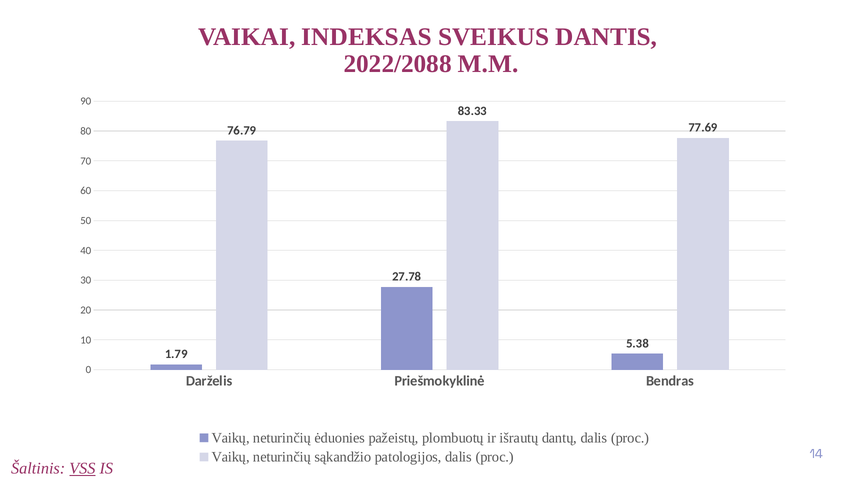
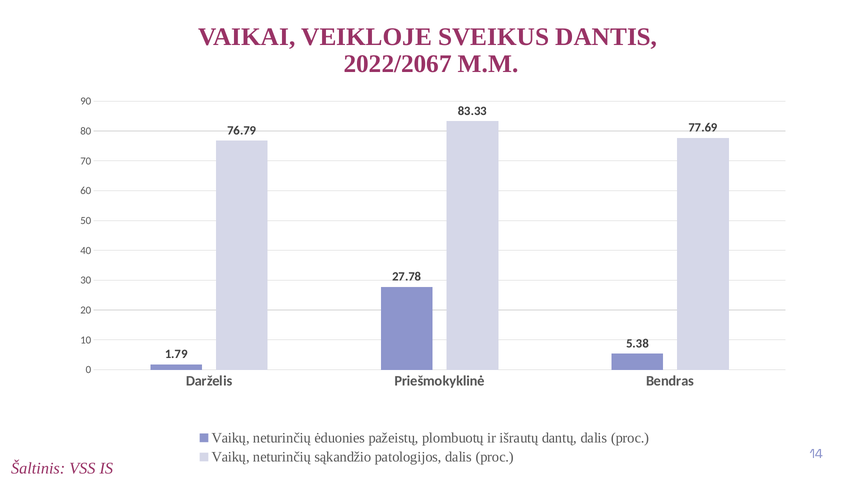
INDEKSAS: INDEKSAS -> VEIKLOJE
2022/2088: 2022/2088 -> 2022/2067
VSS underline: present -> none
